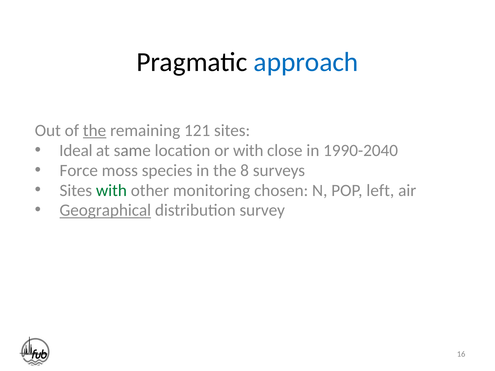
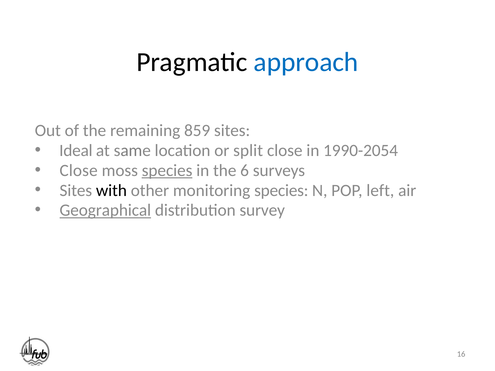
the at (95, 131) underline: present -> none
121: 121 -> 859
or with: with -> split
1990-2040: 1990-2040 -> 1990-2054
Force at (79, 171): Force -> Close
species at (167, 171) underline: none -> present
8: 8 -> 6
with at (111, 191) colour: green -> black
monitoring chosen: chosen -> species
